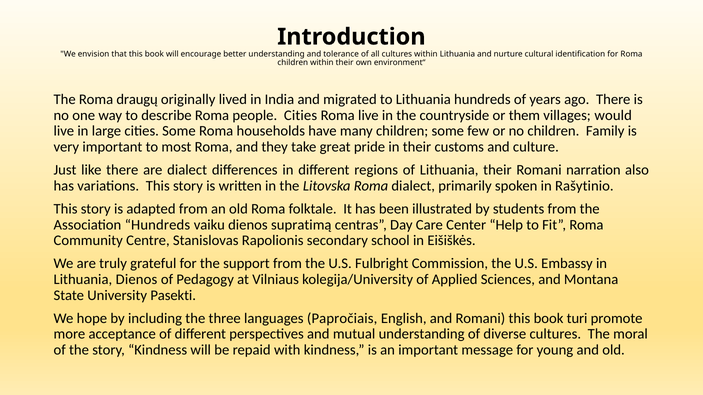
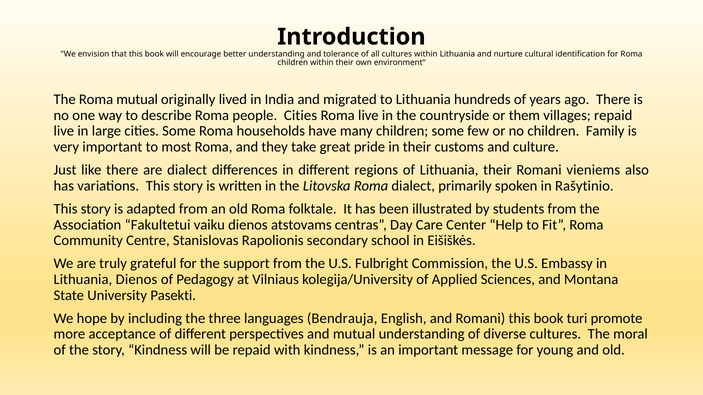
Roma draugų: draugų -> mutual
villages would: would -> repaid
narration: narration -> vieniems
Association Hundreds: Hundreds -> Fakultetui
supratimą: supratimą -> atstovams
Papročiais: Papročiais -> Bendrauja
